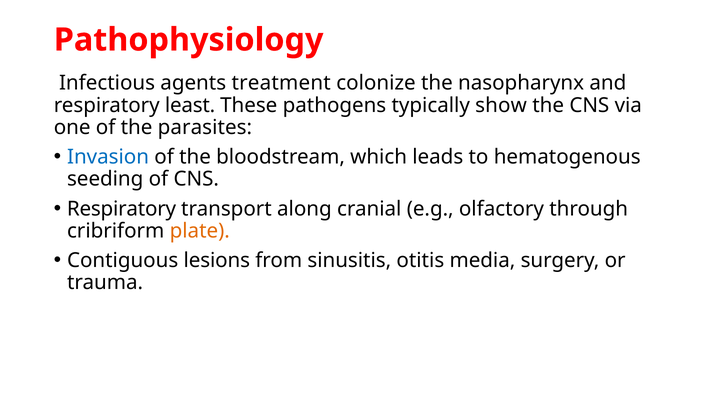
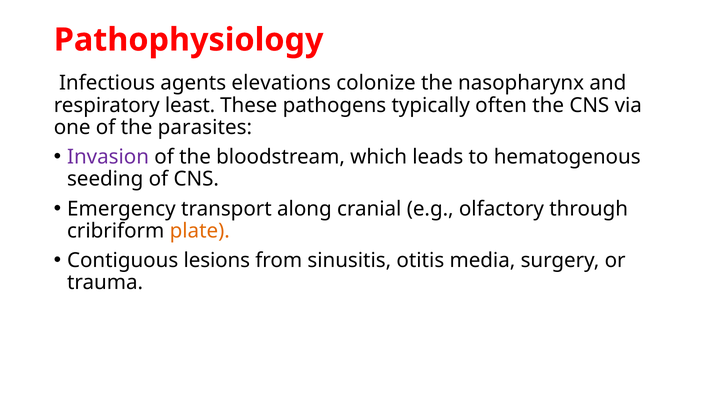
treatment: treatment -> elevations
show: show -> often
Invasion colour: blue -> purple
Respiratory at (122, 209): Respiratory -> Emergency
